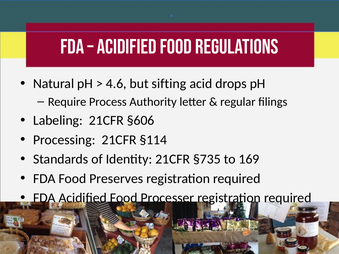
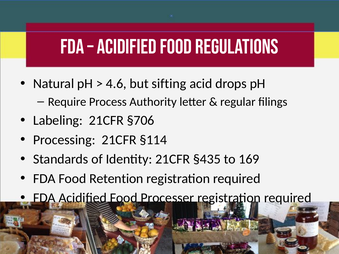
§606: §606 -> §706
§735: §735 -> §435
Preserves: Preserves -> Retention
